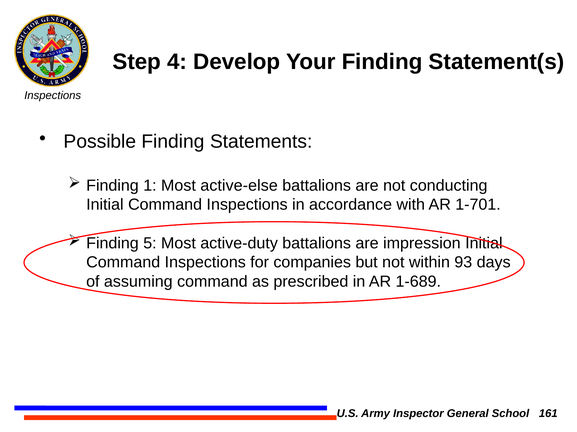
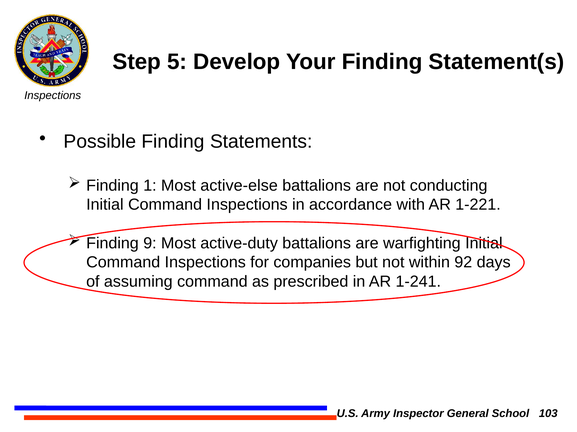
4: 4 -> 5
1-701: 1-701 -> 1-221
5: 5 -> 9
impression: impression -> warfighting
93: 93 -> 92
1-689: 1-689 -> 1-241
161: 161 -> 103
